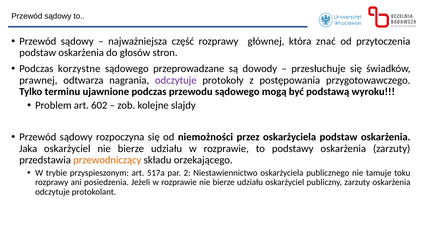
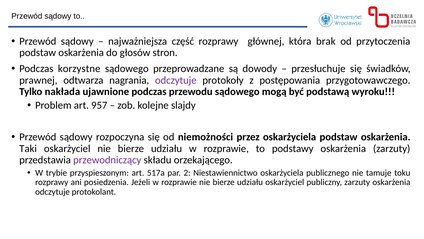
znać: znać -> brak
terminu: terminu -> nakłada
602: 602 -> 957
Jaka: Jaka -> Taki
przewodniczący colour: orange -> purple
